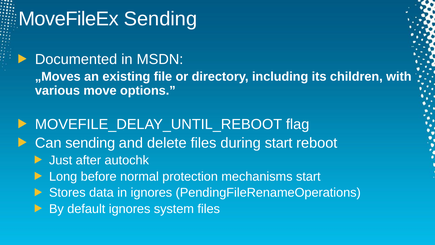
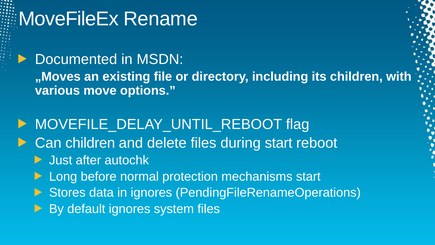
MoveFileEx Sending: Sending -> Rename
Can sending: sending -> children
